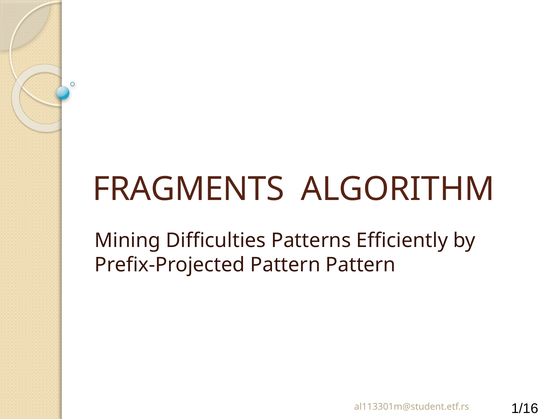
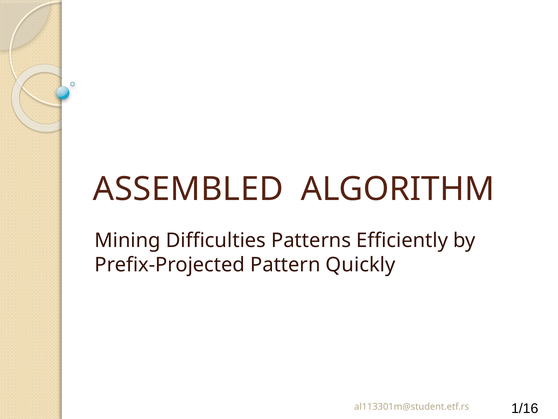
FRAGMENTS: FRAGMENTS -> ASSEMBLED
Pattern Pattern: Pattern -> Quickly
